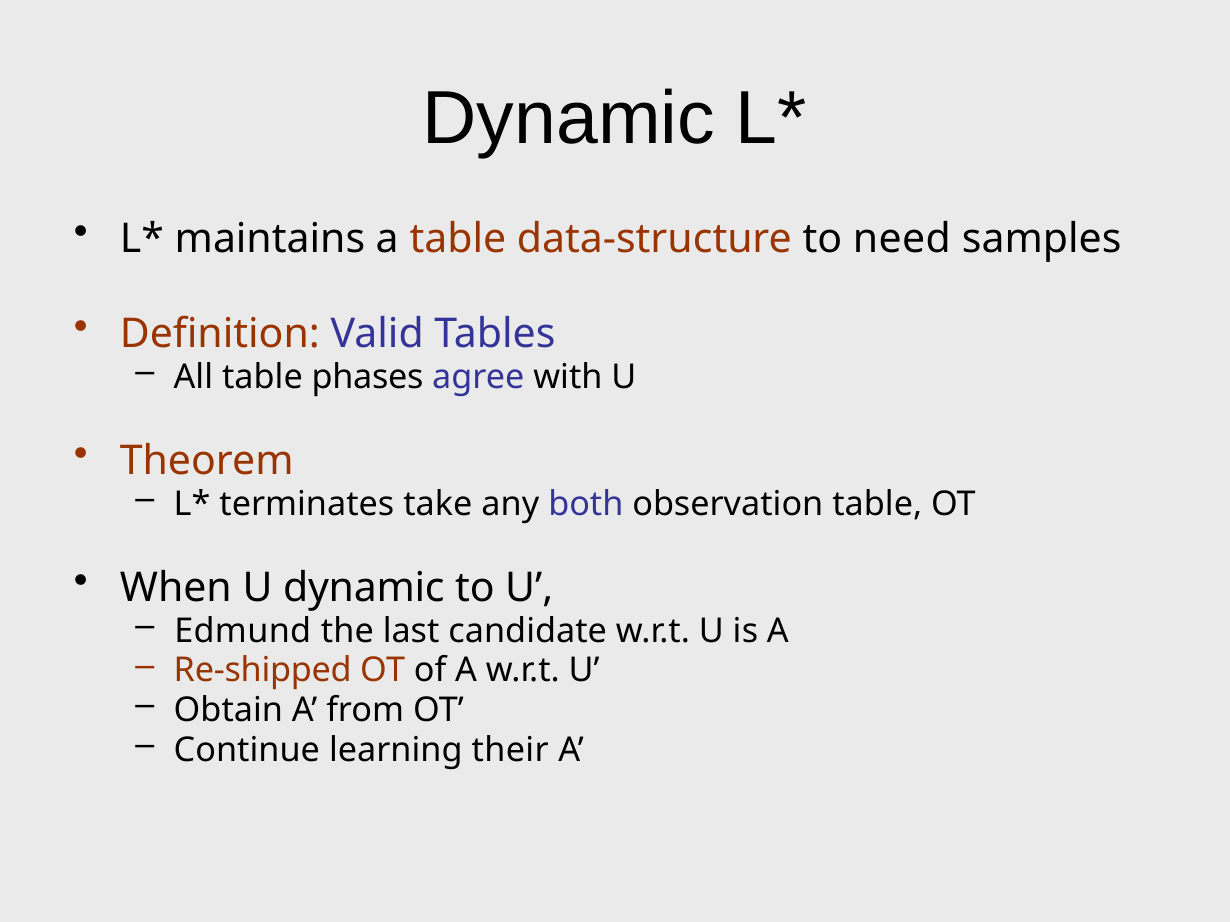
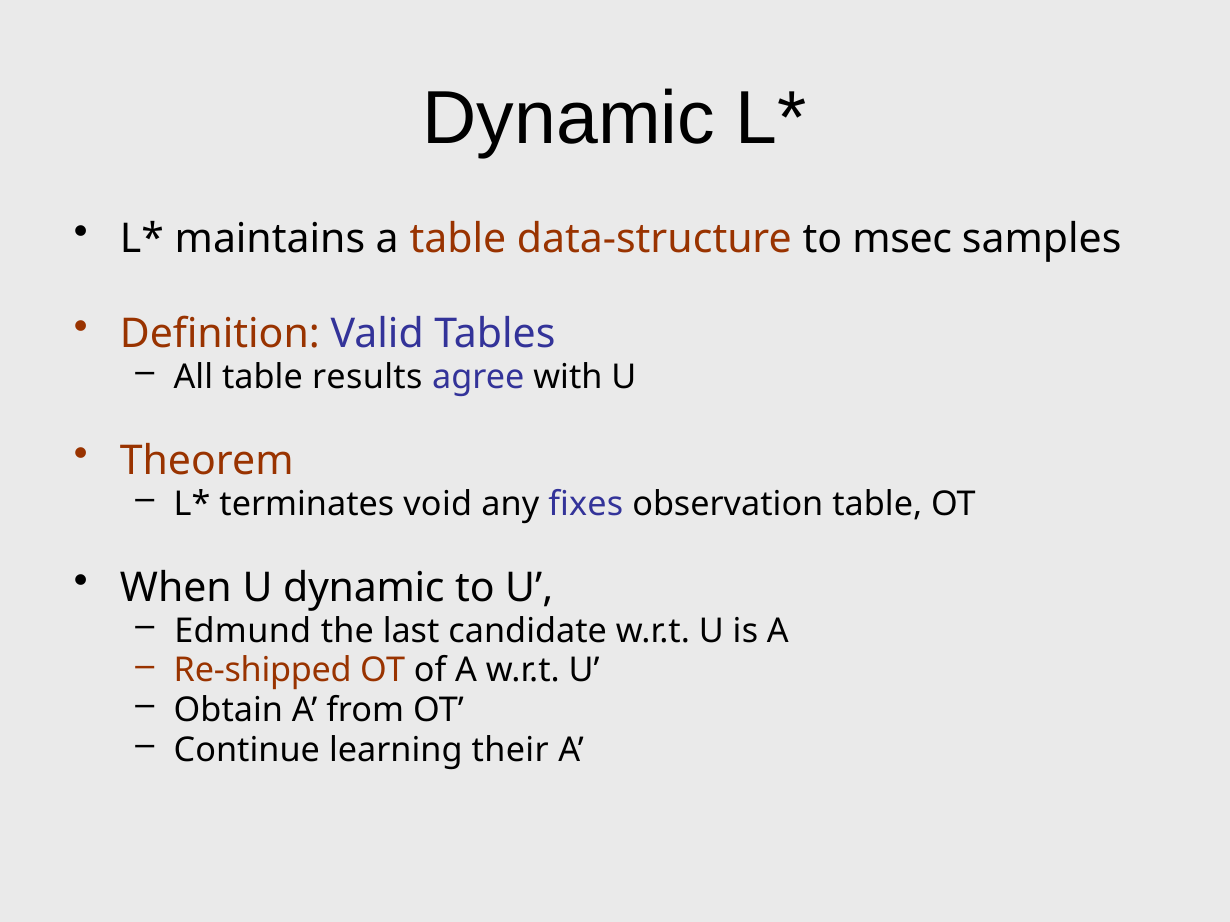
need: need -> msec
phases: phases -> results
take: take -> void
both: both -> fixes
